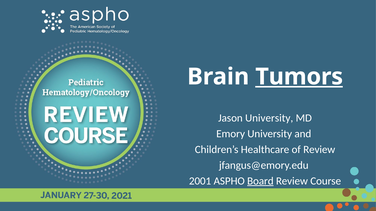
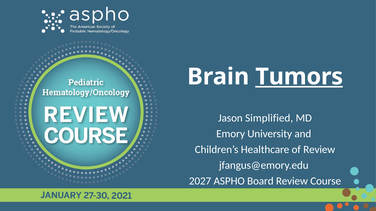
Jason University: University -> Simplified
2001: 2001 -> 2027
Board underline: present -> none
